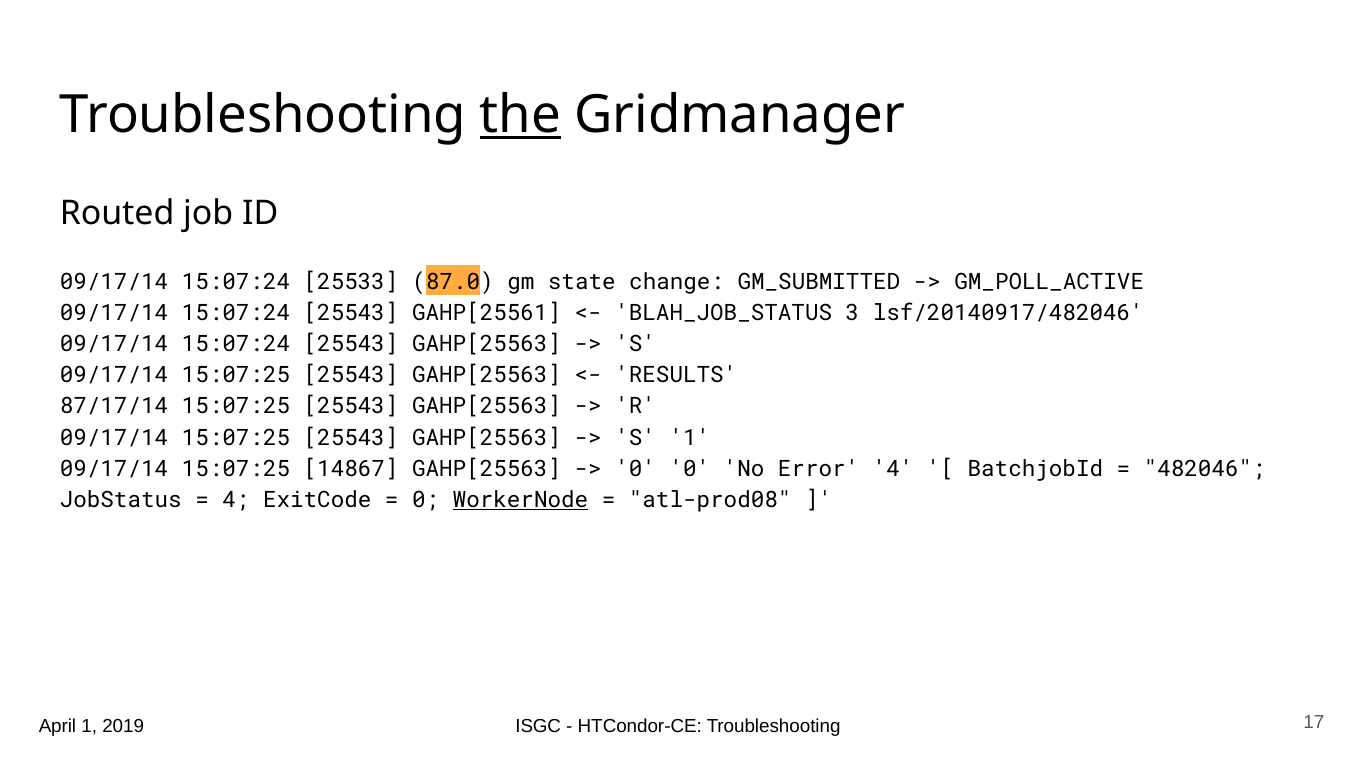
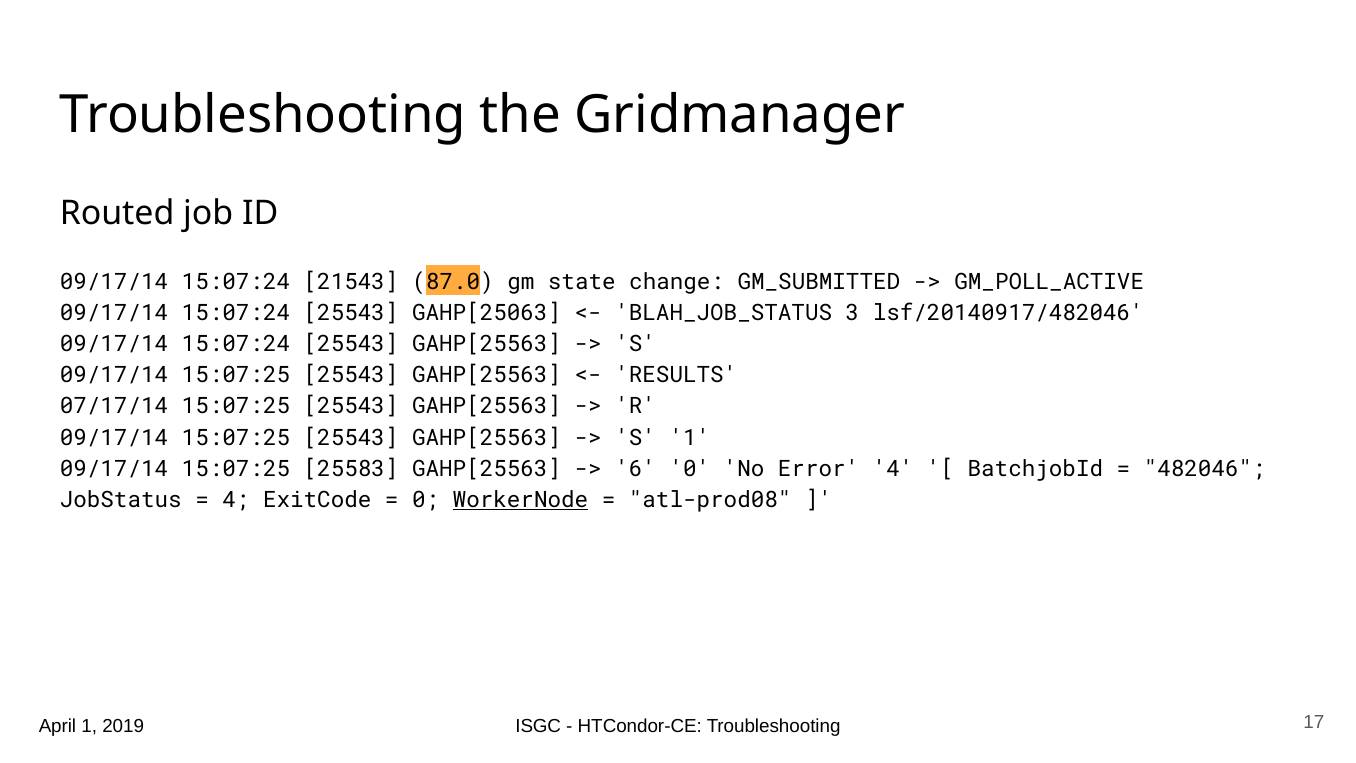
the underline: present -> none
25533: 25533 -> 21543
GAHP[25561: GAHP[25561 -> GAHP[25063
87/17/14: 87/17/14 -> 07/17/14
14867: 14867 -> 25583
0 at (636, 469): 0 -> 6
